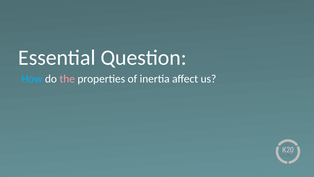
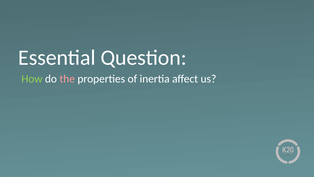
How colour: light blue -> light green
